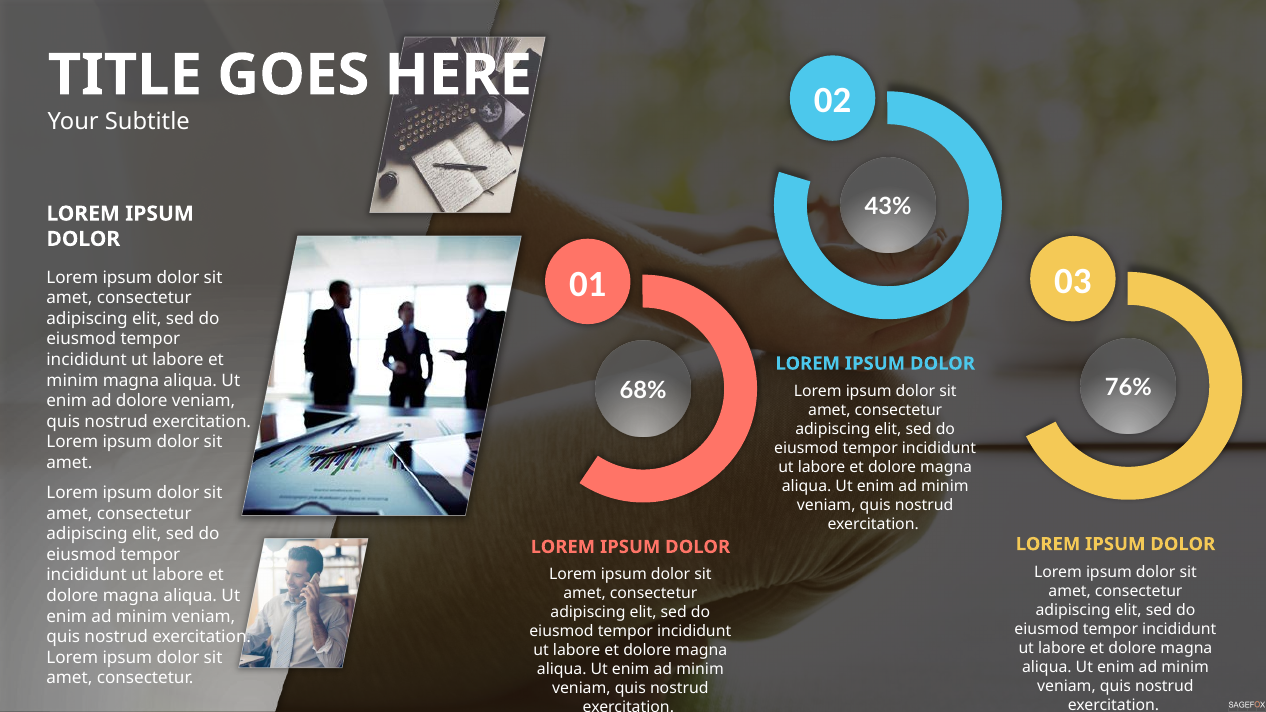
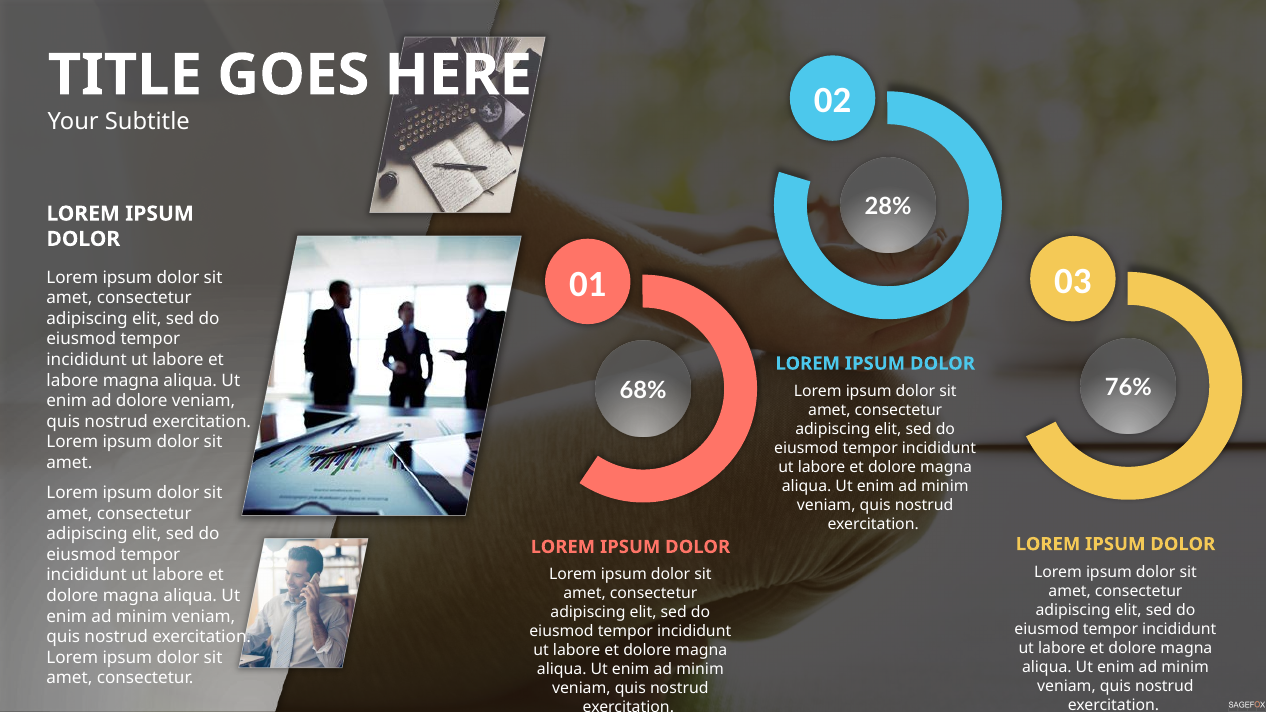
43%: 43% -> 28%
minim at (72, 381): minim -> labore
